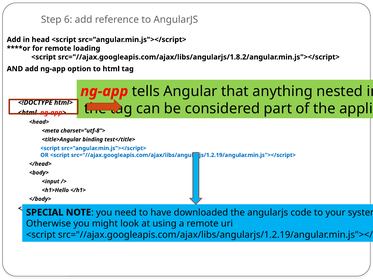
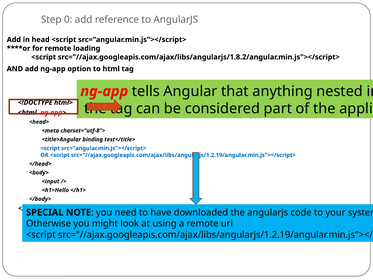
6: 6 -> 0
